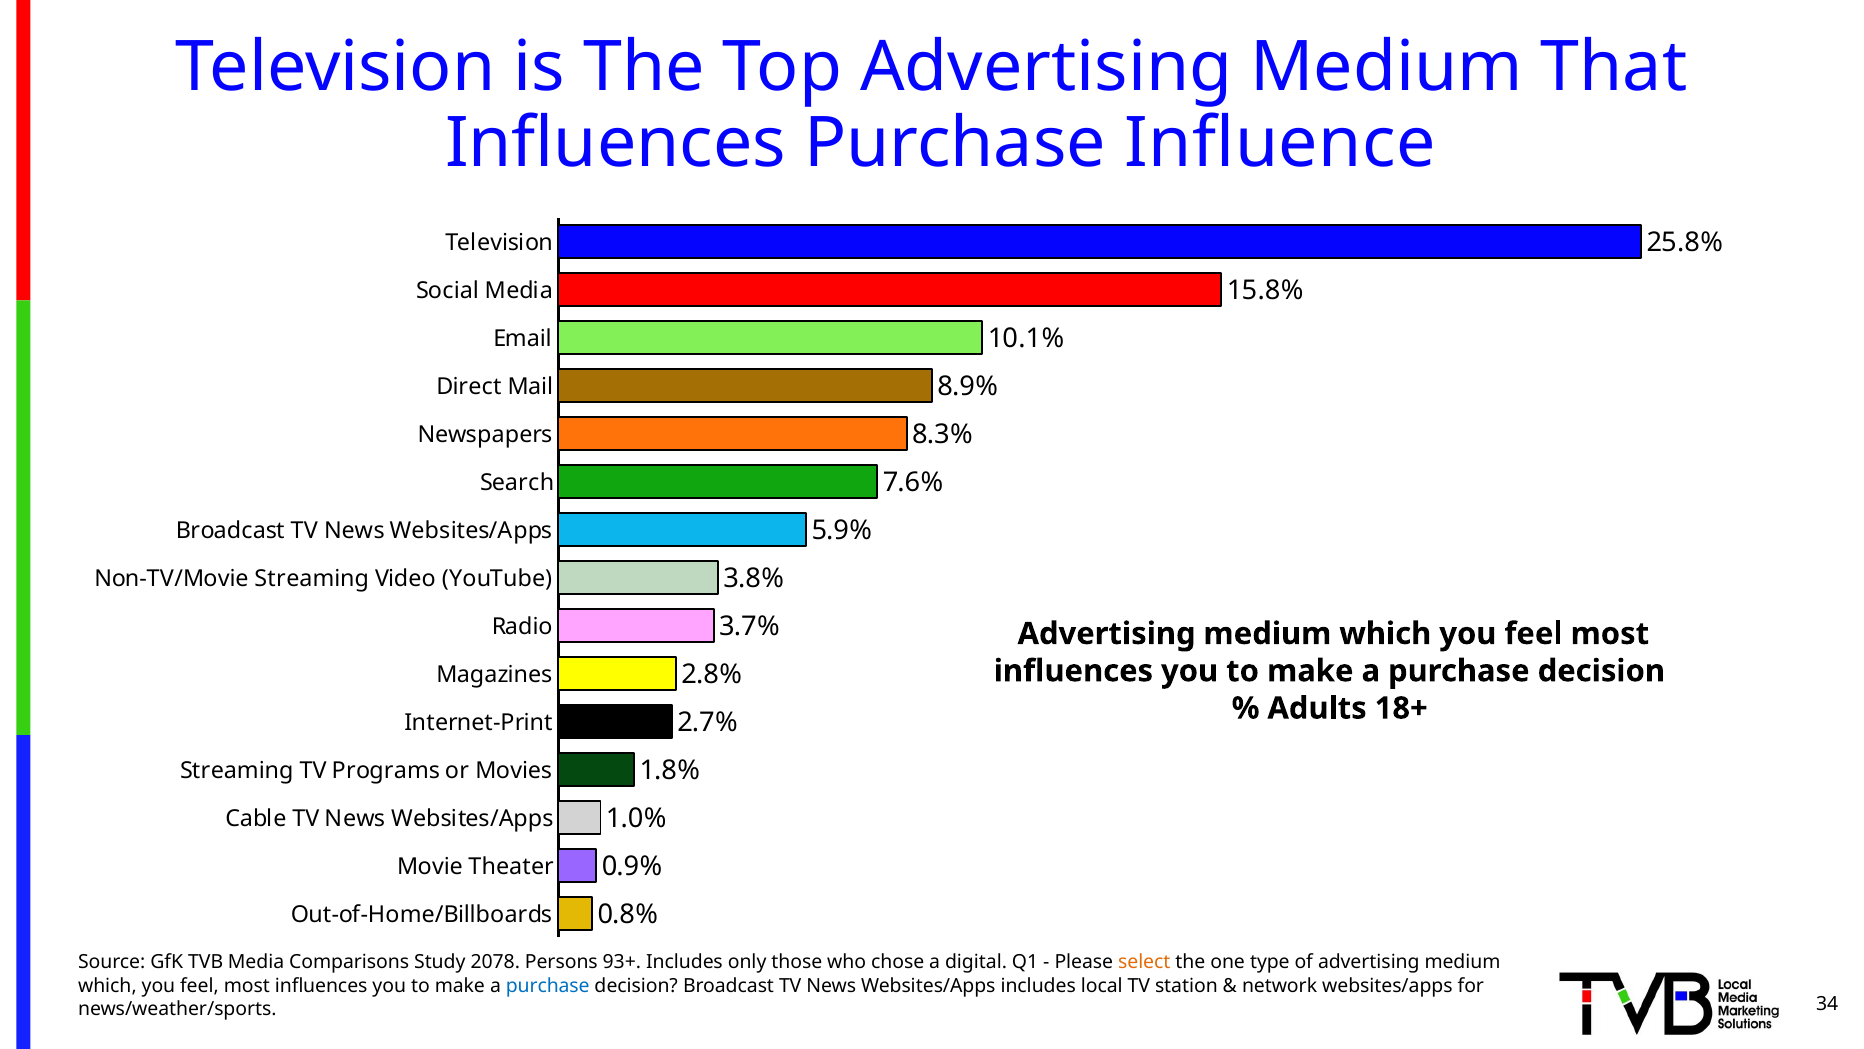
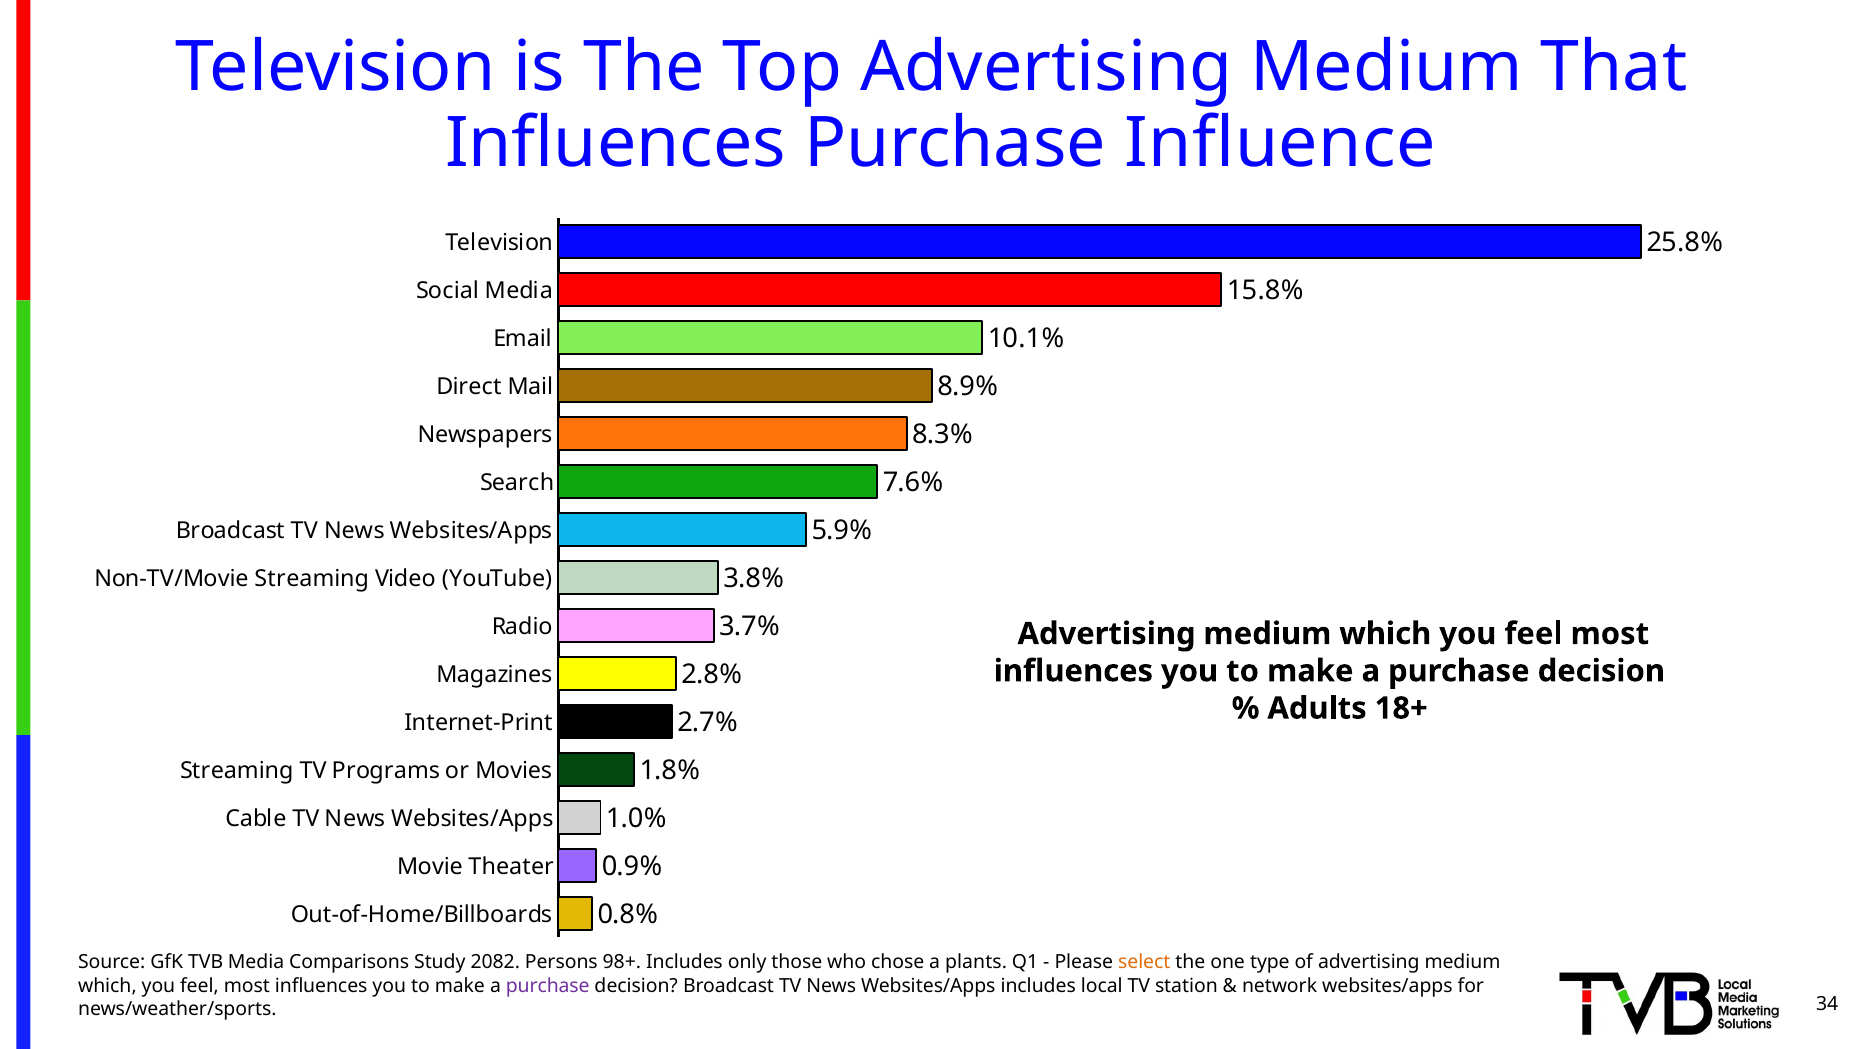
2078: 2078 -> 2082
93+: 93+ -> 98+
digital: digital -> plants
purchase at (548, 985) colour: blue -> purple
